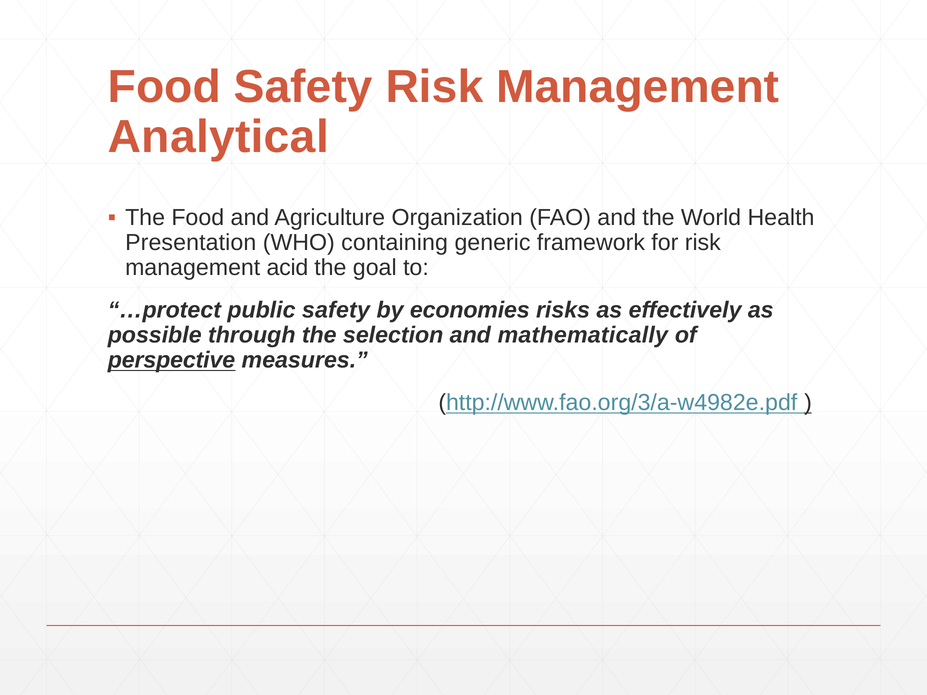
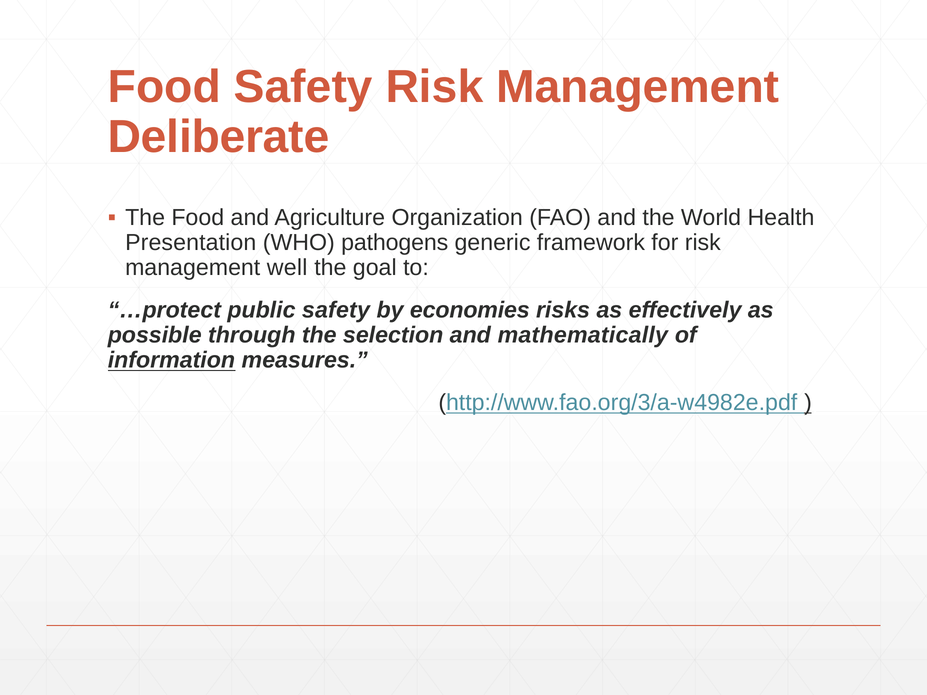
Analytical: Analytical -> Deliberate
containing: containing -> pathogens
acid: acid -> well
perspective: perspective -> information
